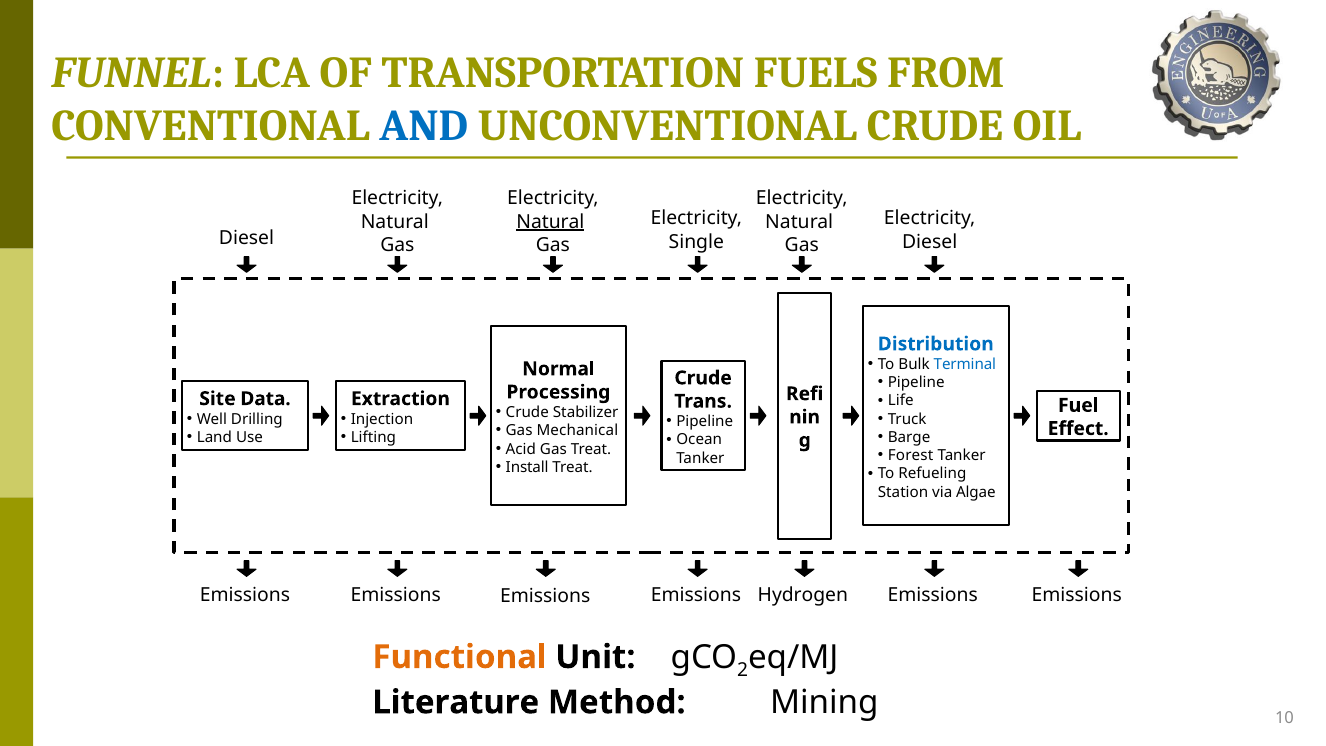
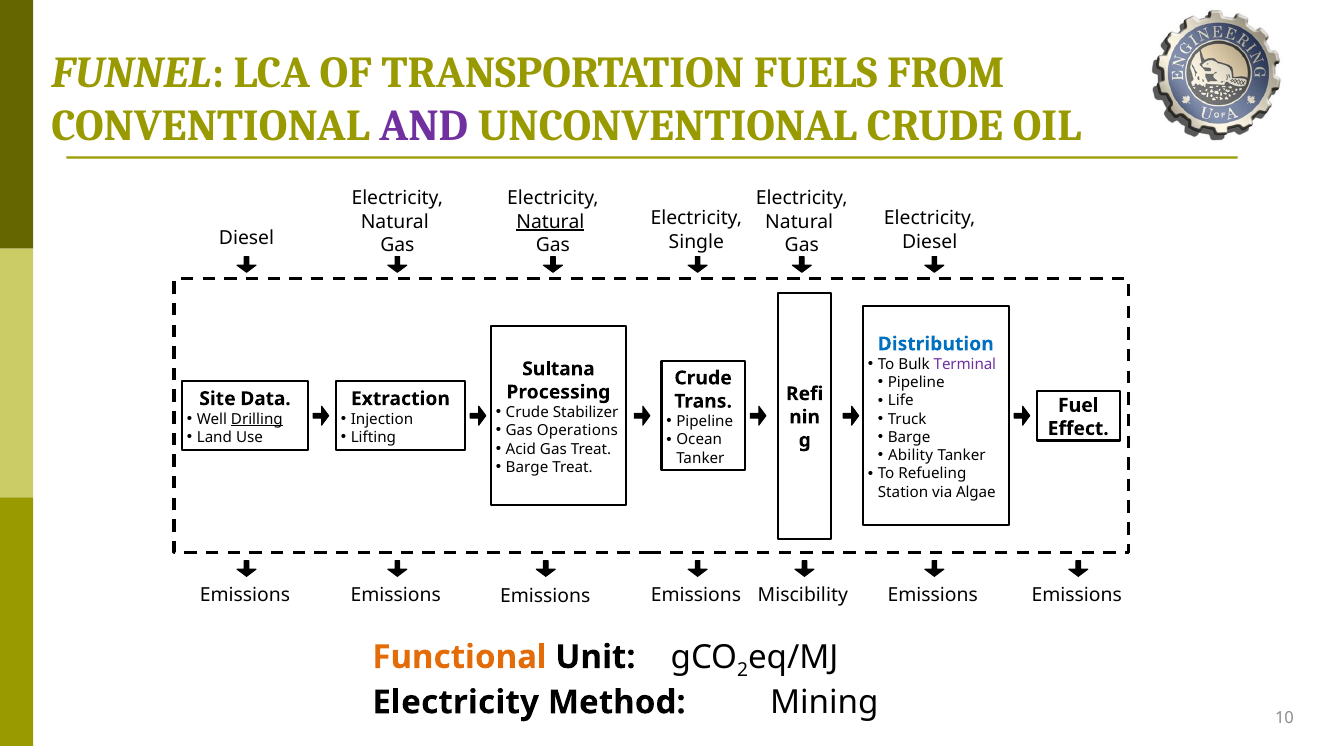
AND colour: blue -> purple
Terminal colour: blue -> purple
Normal: Normal -> Sultana
Drilling underline: none -> present
Mechanical: Mechanical -> Operations
Forest: Forest -> Ability
Install at (527, 467): Install -> Barge
Hydrogen: Hydrogen -> Miscibility
Literature at (456, 702): Literature -> Electricity
